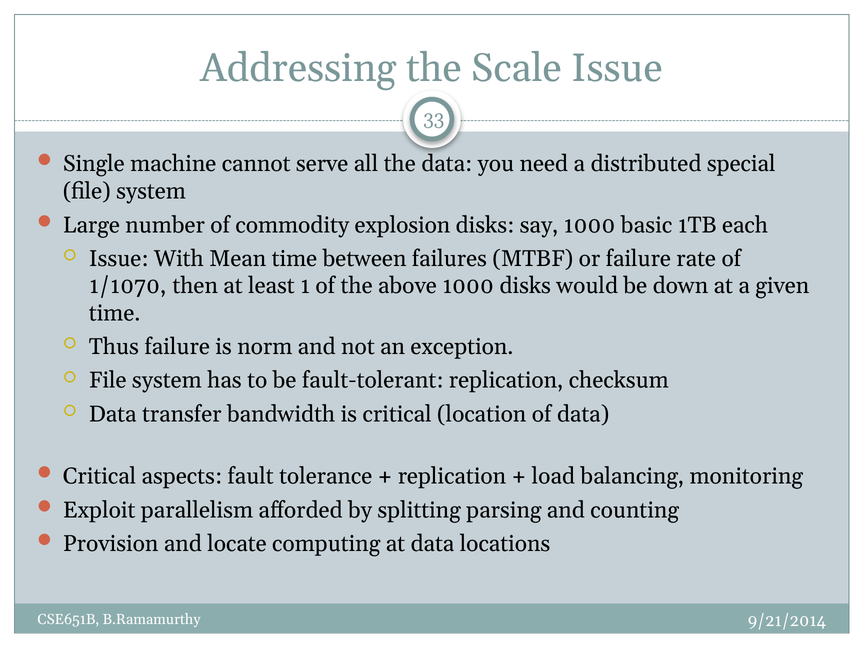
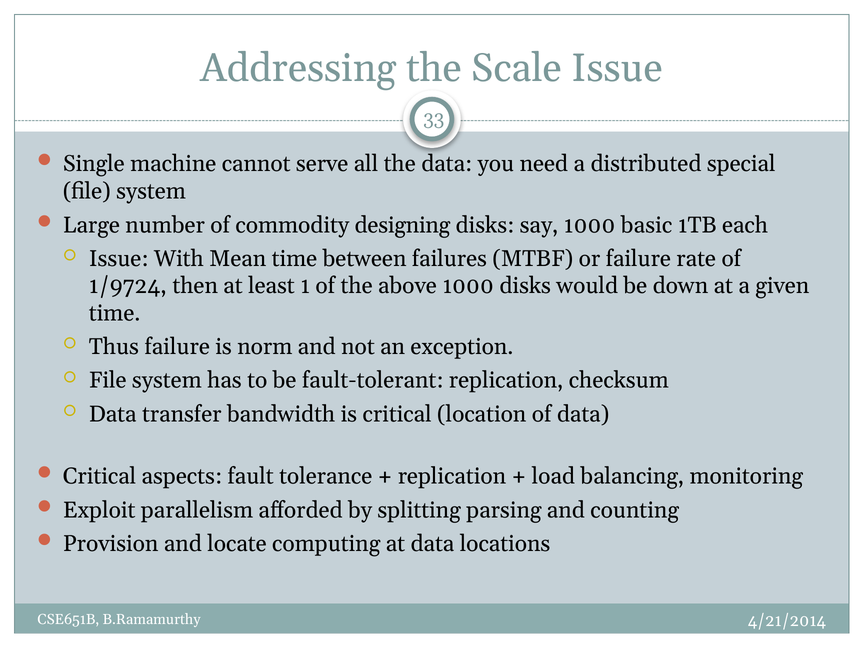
explosion: explosion -> designing
1/1070: 1/1070 -> 1/9724
9/21/2014: 9/21/2014 -> 4/21/2014
